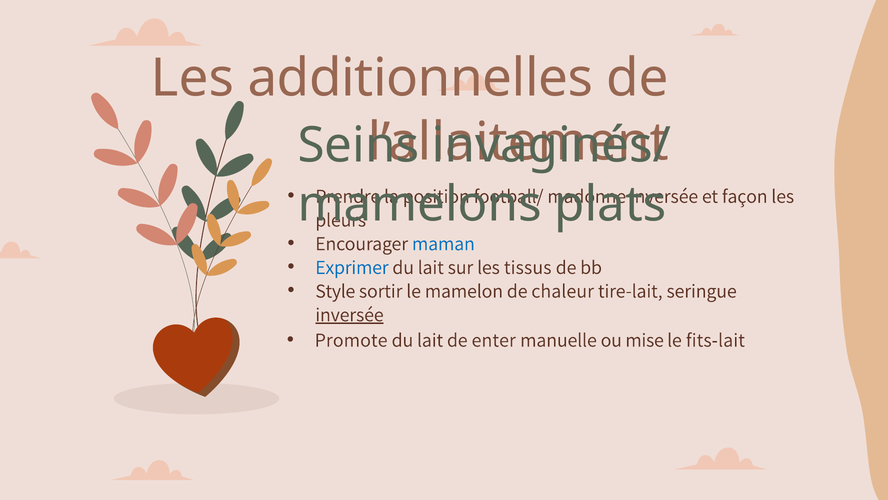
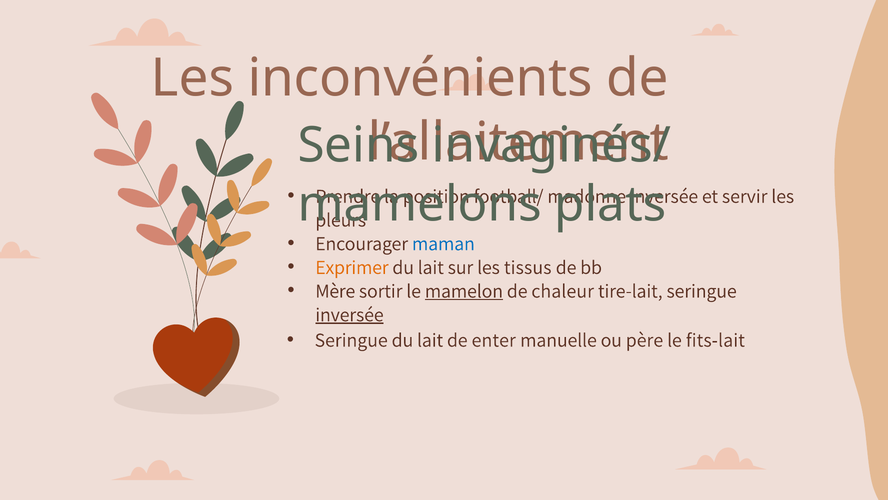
additionnelles: additionnelles -> inconvénients
façon: façon -> servir
Exprimer colour: blue -> orange
Style: Style -> Mère
mamelon underline: none -> present
Promote at (351, 340): Promote -> Seringue
mise: mise -> père
